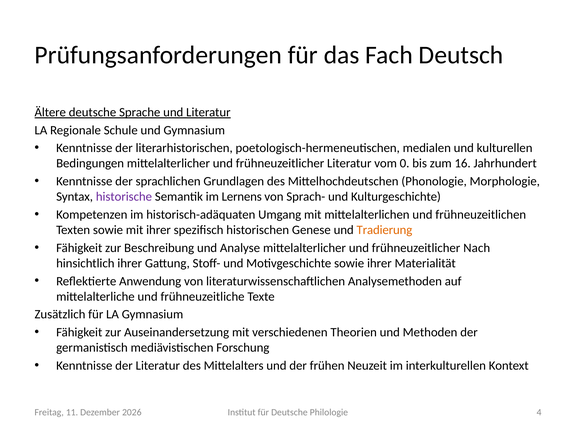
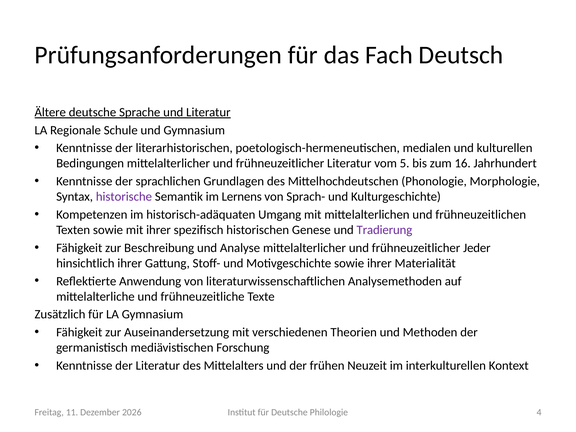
0: 0 -> 5
Tradierung colour: orange -> purple
Nach: Nach -> Jeder
